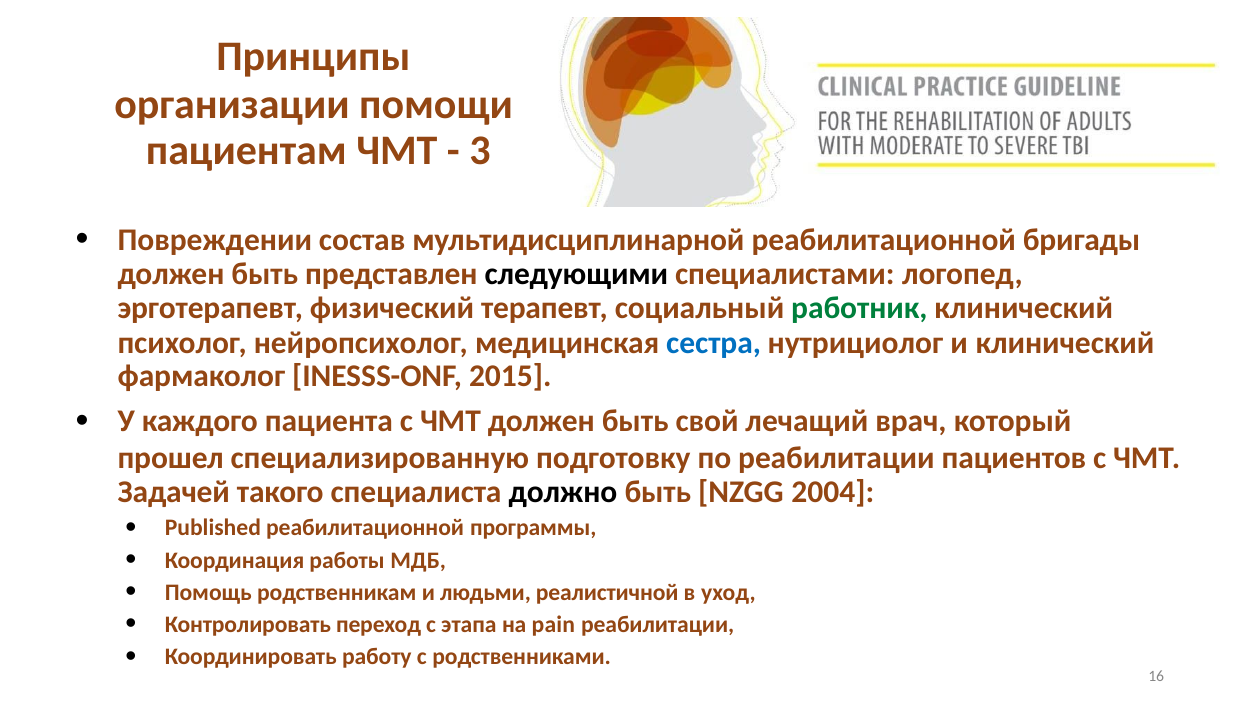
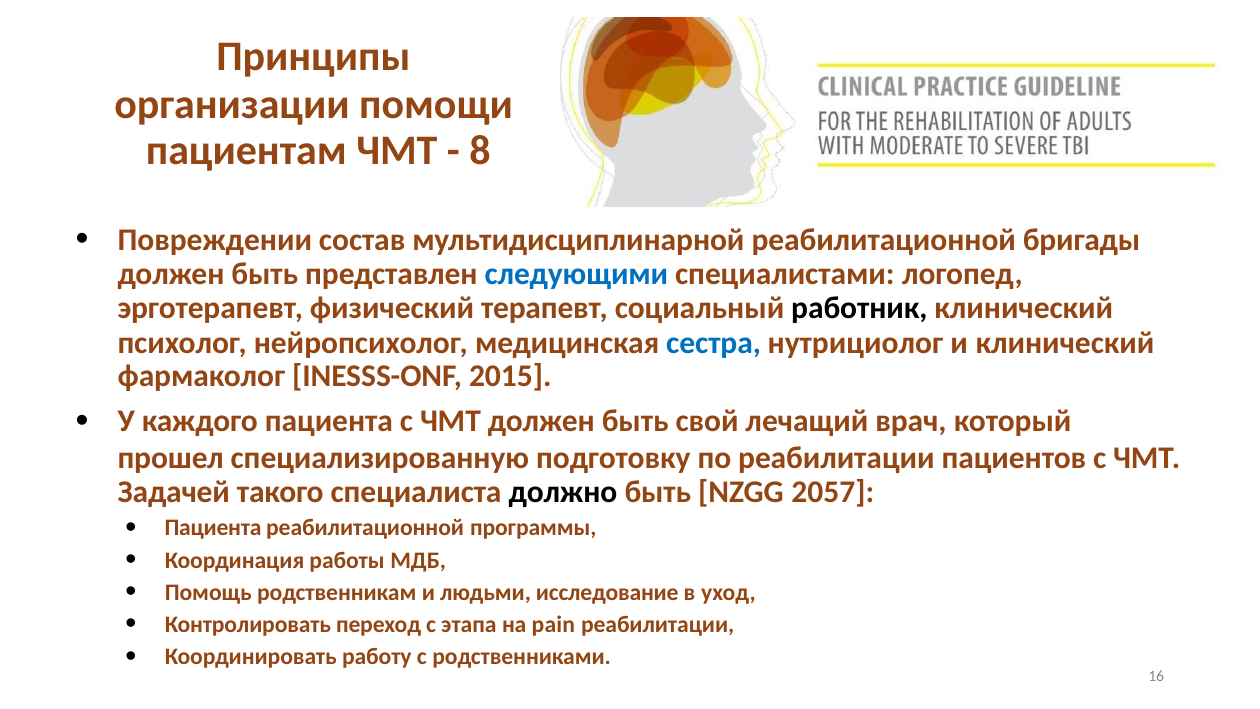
3: 3 -> 8
следующими colour: black -> blue
работник colour: green -> black
2004: 2004 -> 2057
Published at (213, 528): Published -> Пациента
реалистичной: реалистичной -> исследование
